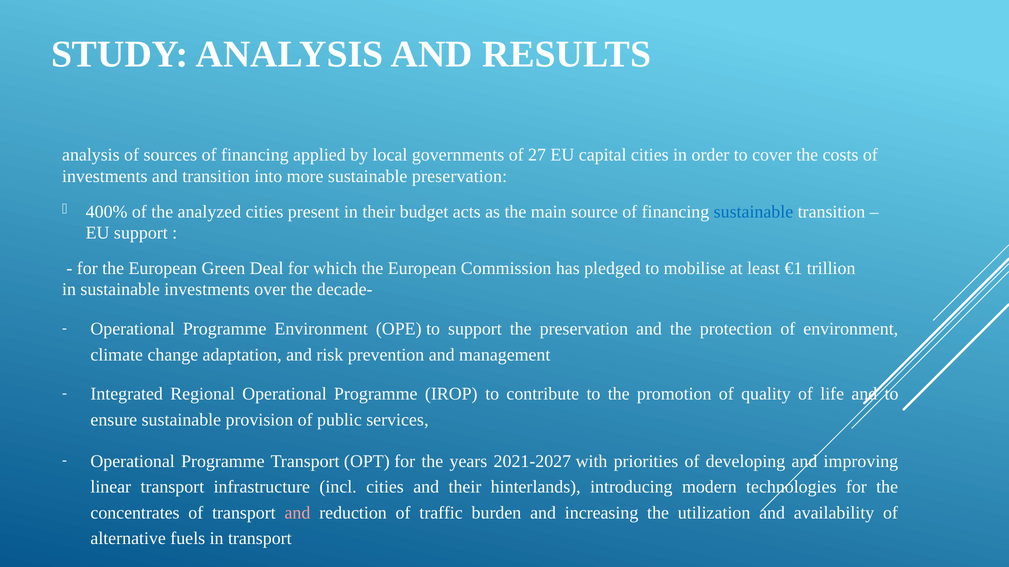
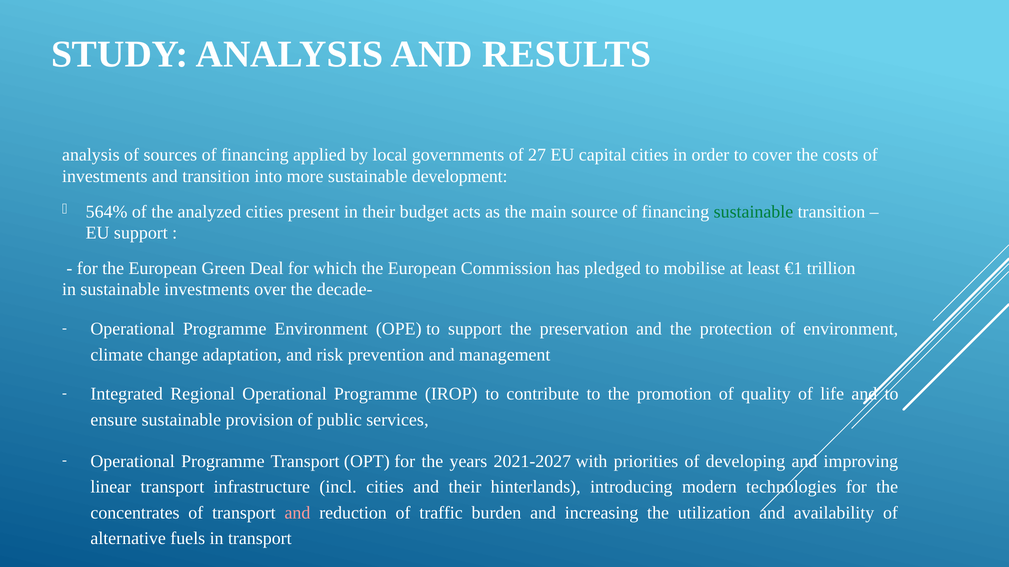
sustainable preservation: preservation -> development
400%: 400% -> 564%
sustainable at (753, 212) colour: blue -> green
